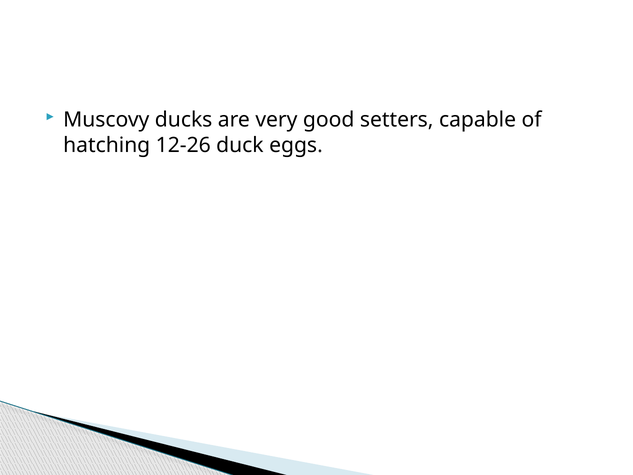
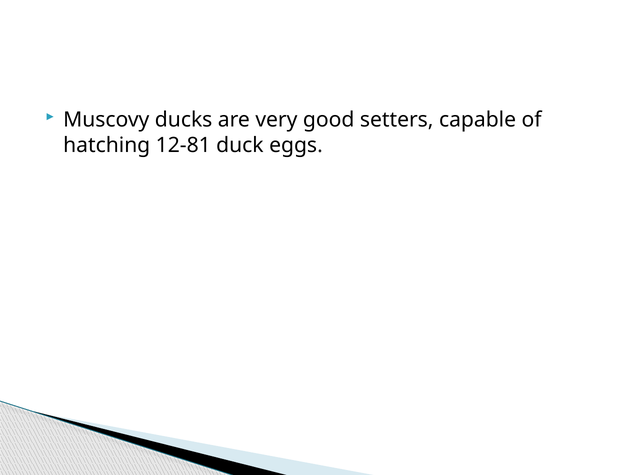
12-26: 12-26 -> 12-81
